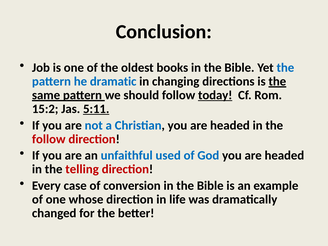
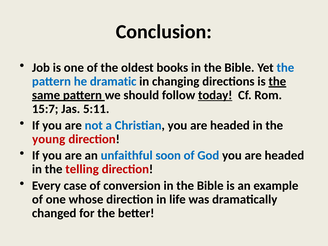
15:2: 15:2 -> 15:7
5:11 underline: present -> none
follow at (49, 139): follow -> young
used: used -> soon
